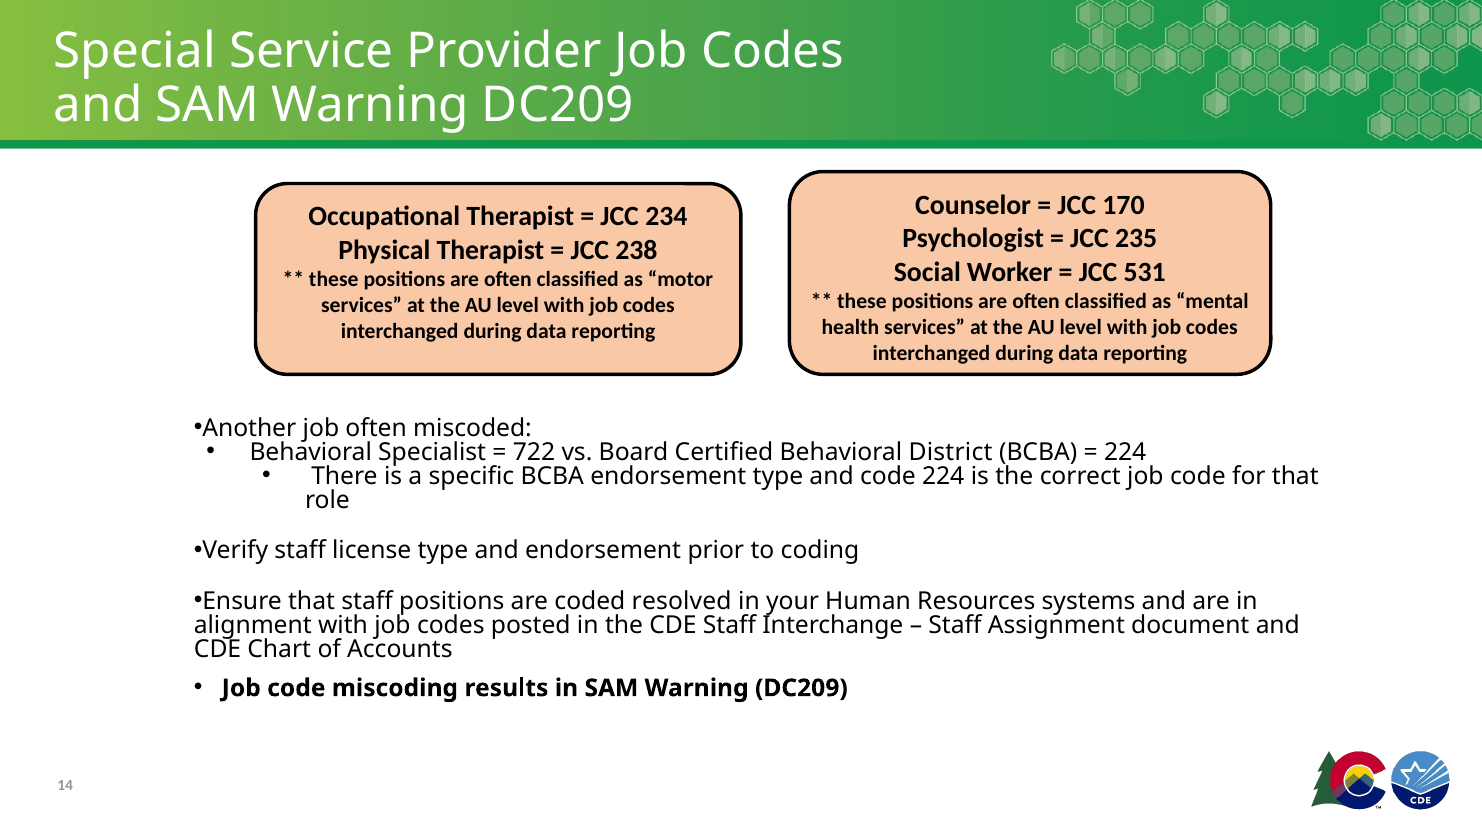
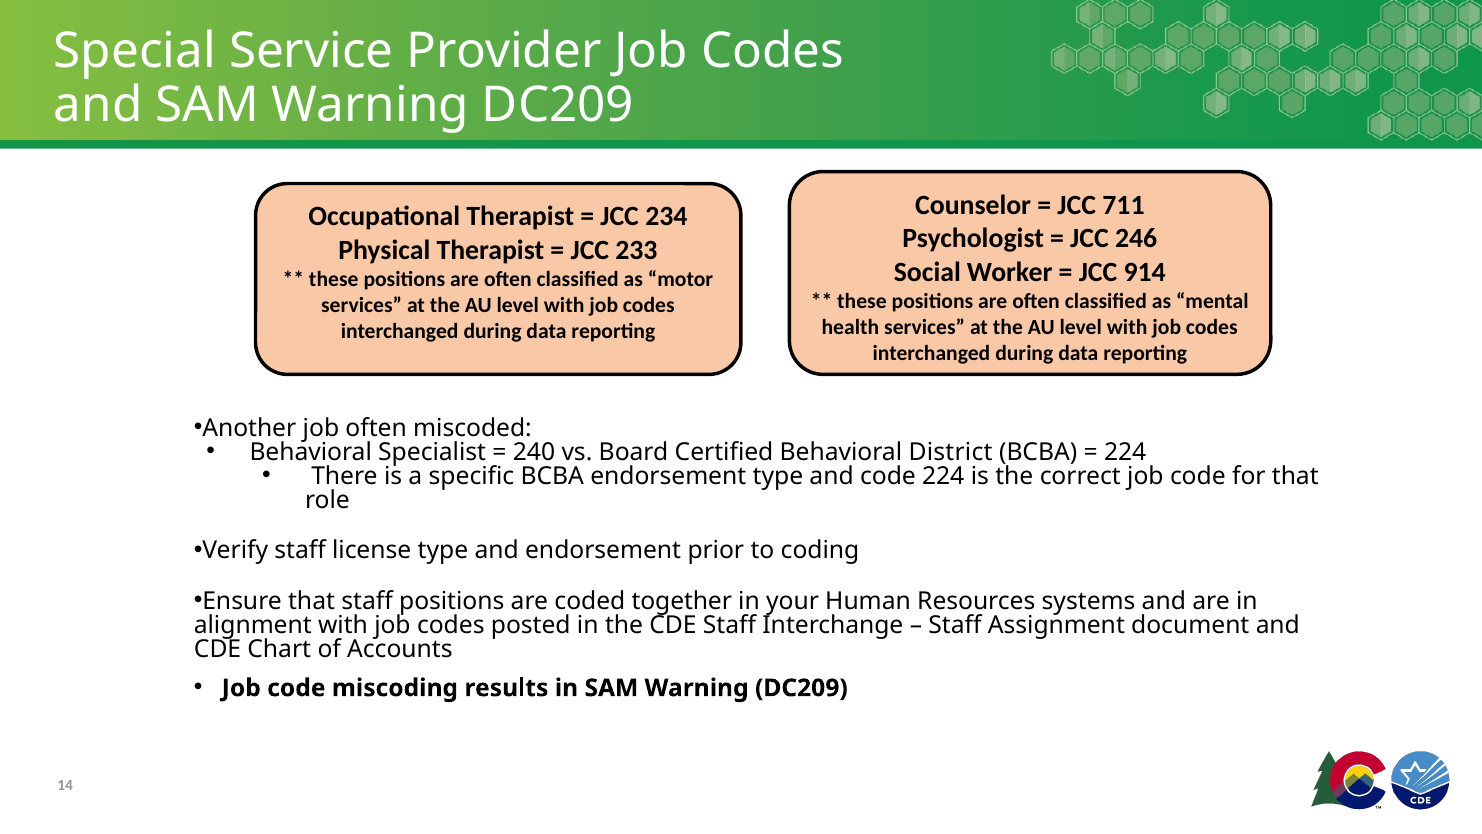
170: 170 -> 711
235: 235 -> 246
238: 238 -> 233
531: 531 -> 914
722: 722 -> 240
resolved: resolved -> together
